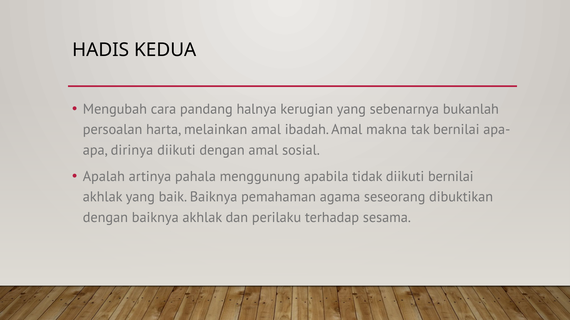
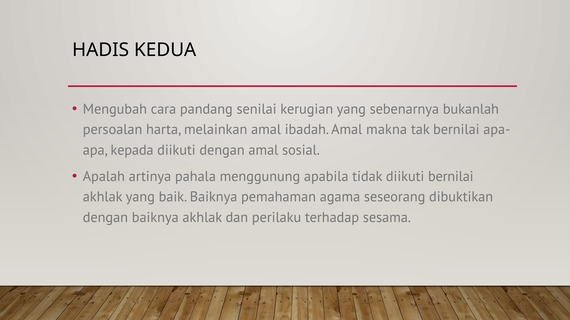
halnya: halnya -> senilai
dirinya: dirinya -> kepada
